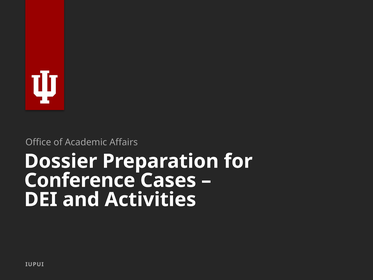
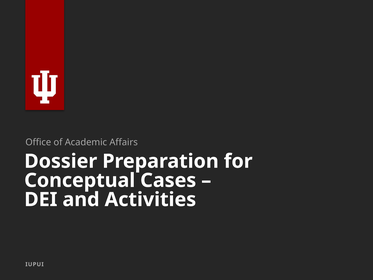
Conference: Conference -> Conceptual
